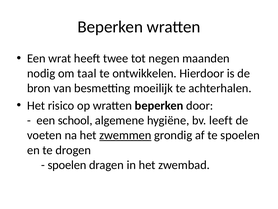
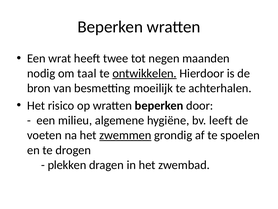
ontwikkelen underline: none -> present
school: school -> milieu
spoelen at (67, 165): spoelen -> plekken
